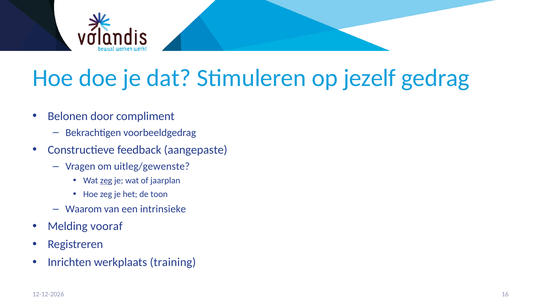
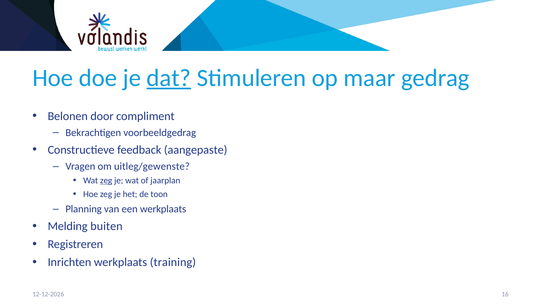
dat underline: none -> present
jezelf: jezelf -> maar
Waarom: Waarom -> Planning
een intrinsieke: intrinsieke -> werkplaats
vooraf: vooraf -> buiten
